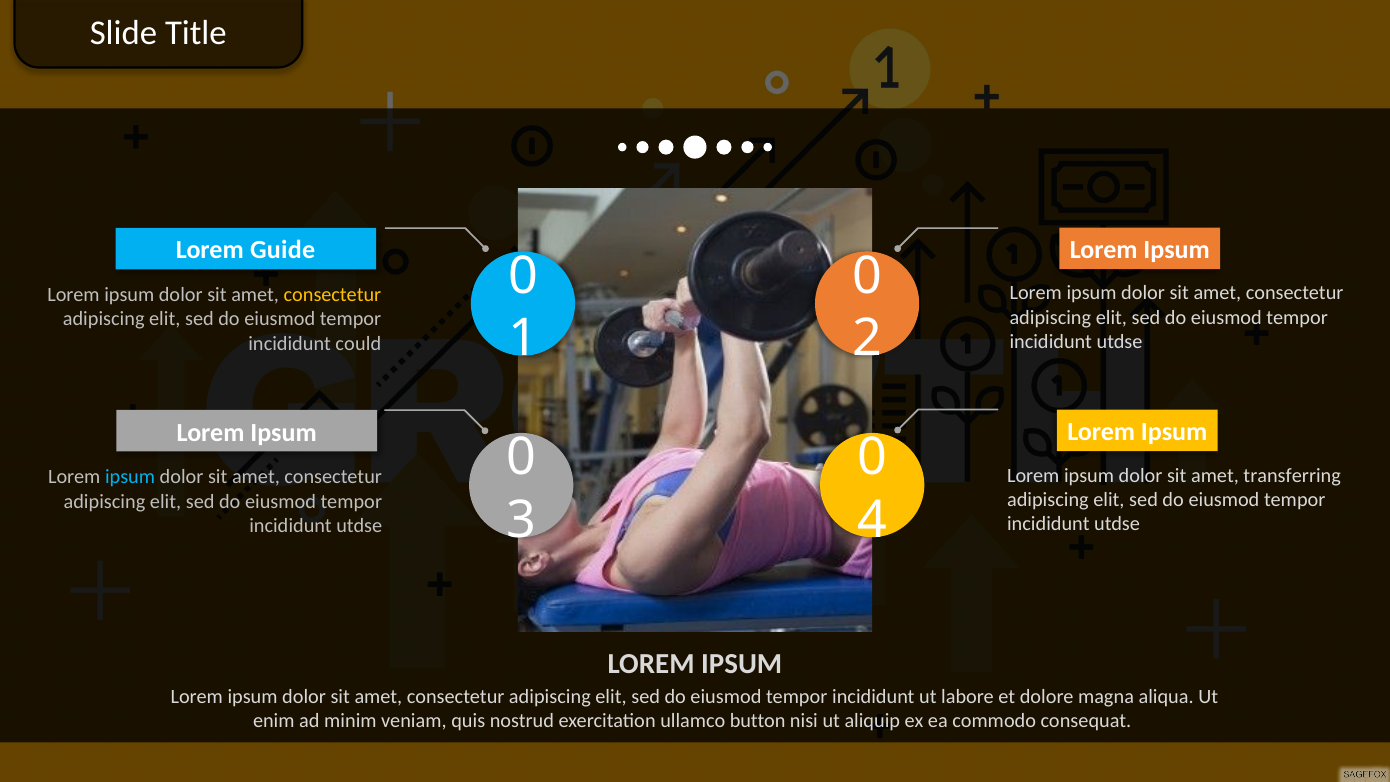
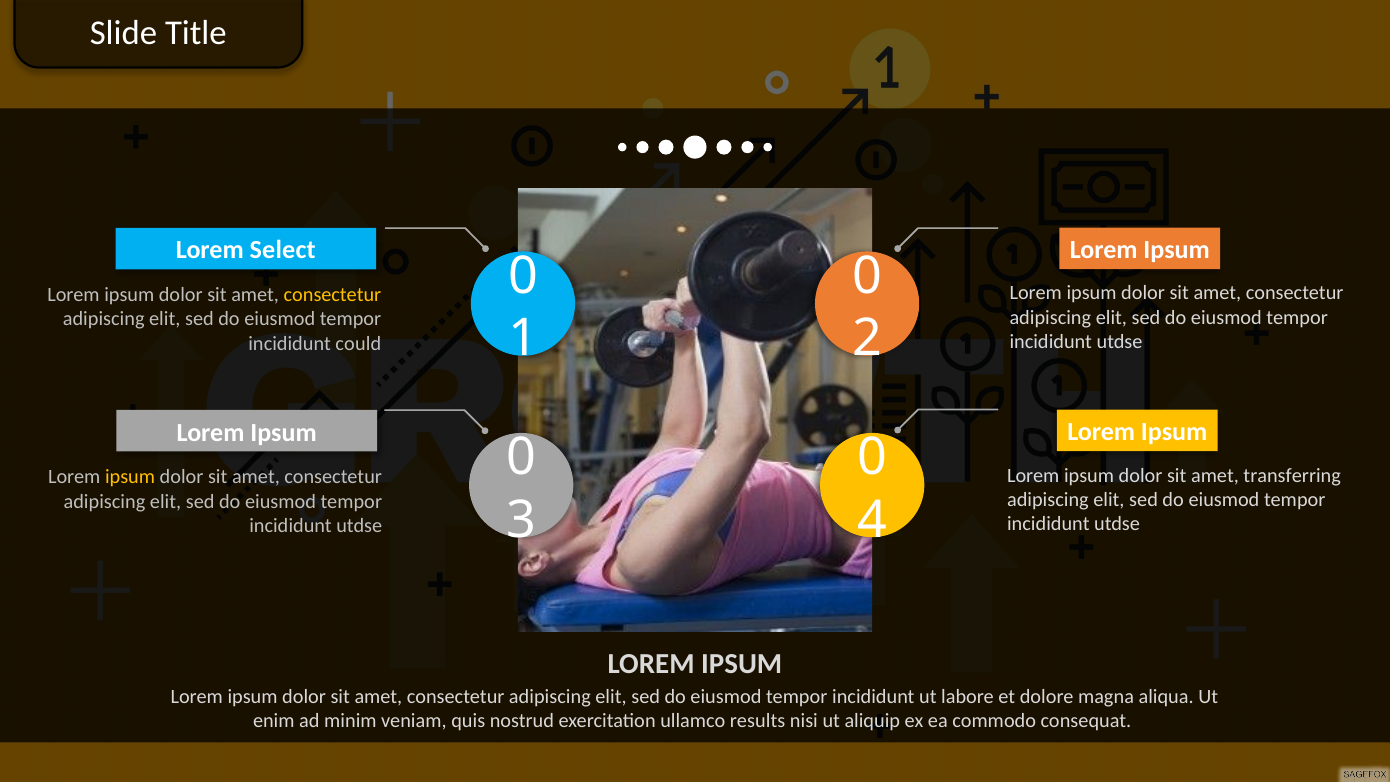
Guide: Guide -> Select
ipsum at (130, 477) colour: light blue -> yellow
button: button -> results
